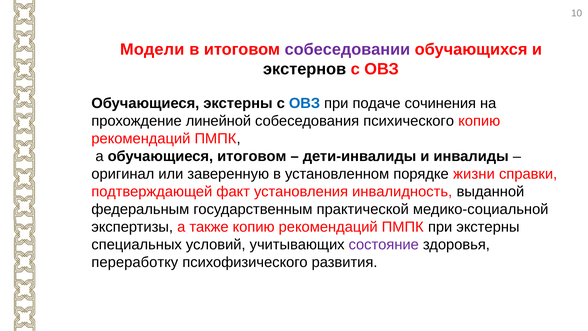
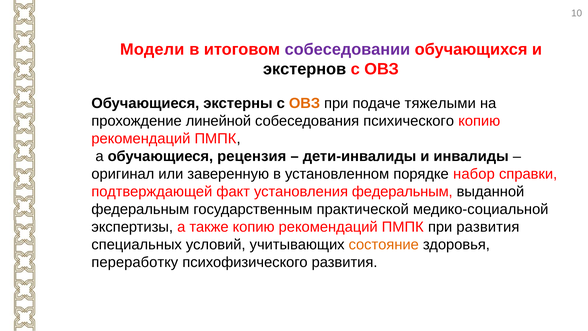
ОВЗ at (305, 103) colour: blue -> orange
сочинения: сочинения -> тяжелыми
обучающиеся итоговом: итоговом -> рецензия
жизни: жизни -> набор
установления инвалидность: инвалидность -> федеральным
при экстерны: экстерны -> развития
состояние colour: purple -> orange
